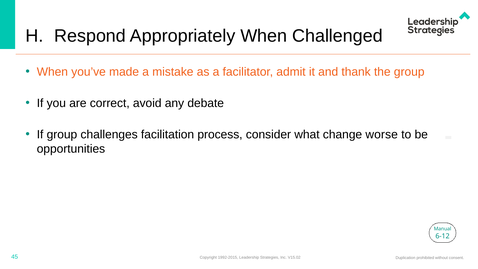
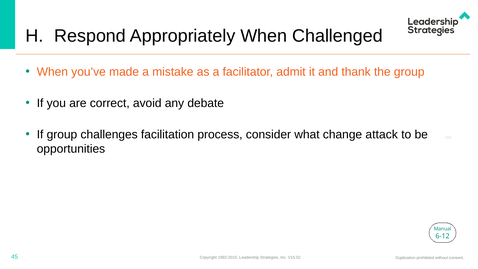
worse: worse -> attack
